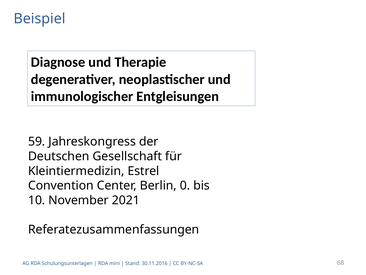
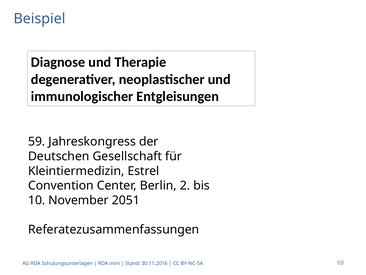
0: 0 -> 2
2021: 2021 -> 2051
